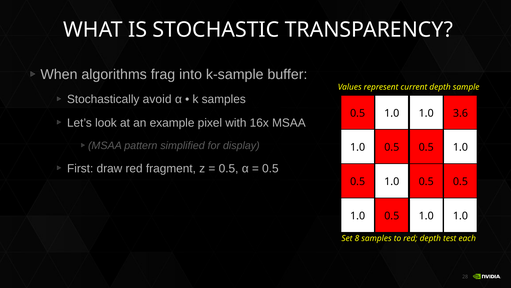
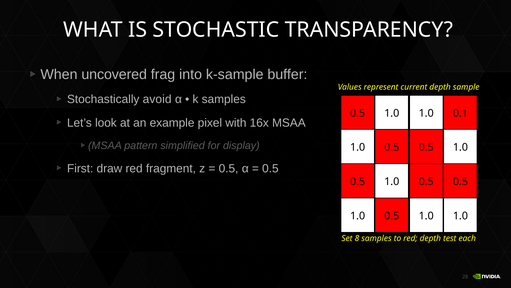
algorithms: algorithms -> uncovered
3.6: 3.6 -> 0.1
